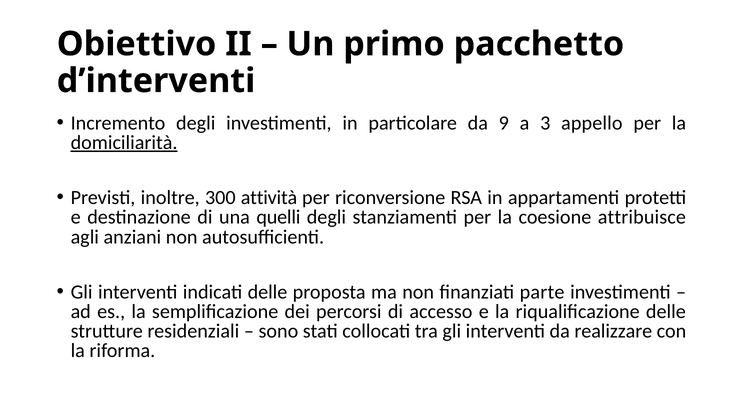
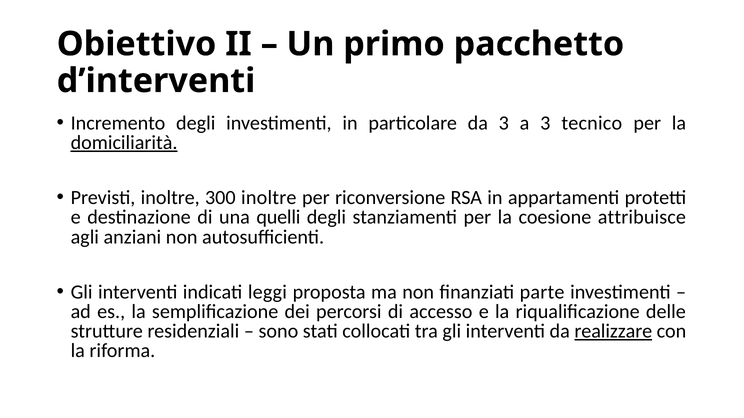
da 9: 9 -> 3
appello: appello -> tecnico
300 attività: attività -> inoltre
indicati delle: delle -> leggi
realizzare underline: none -> present
